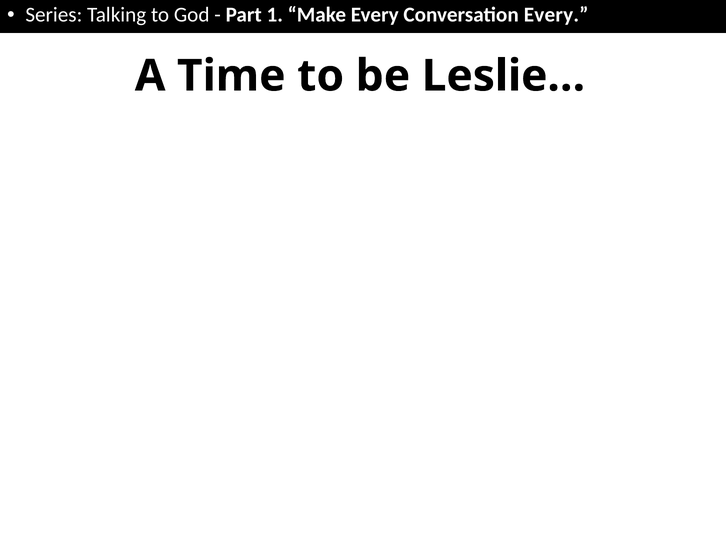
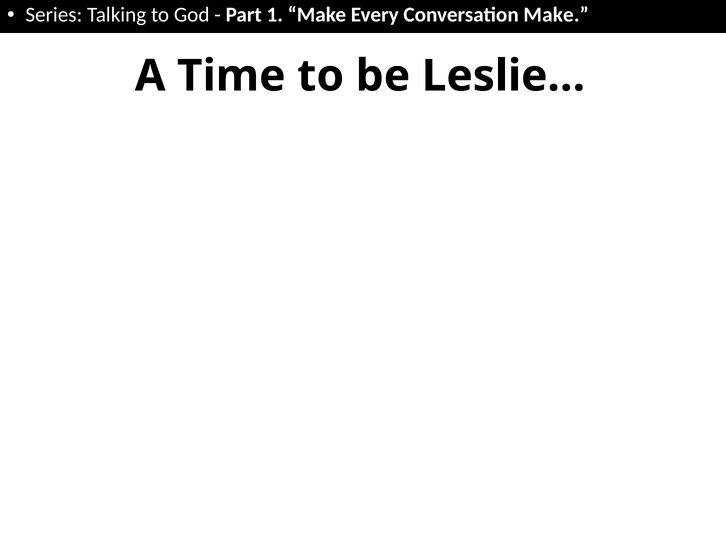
Conversation Every: Every -> Make
